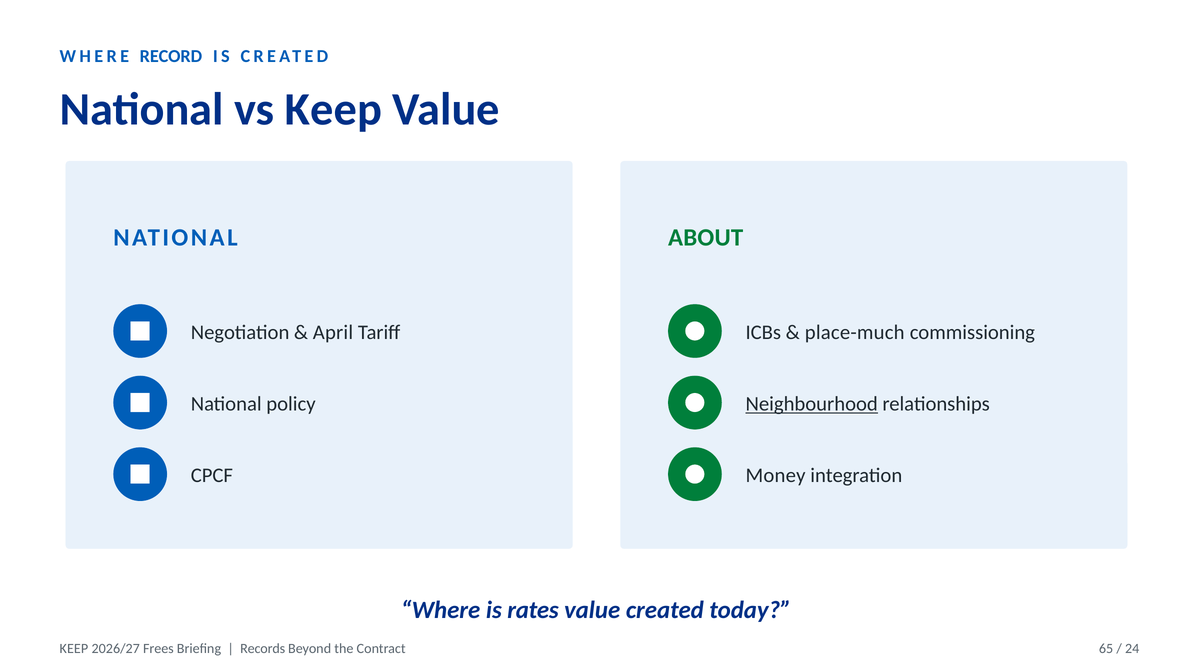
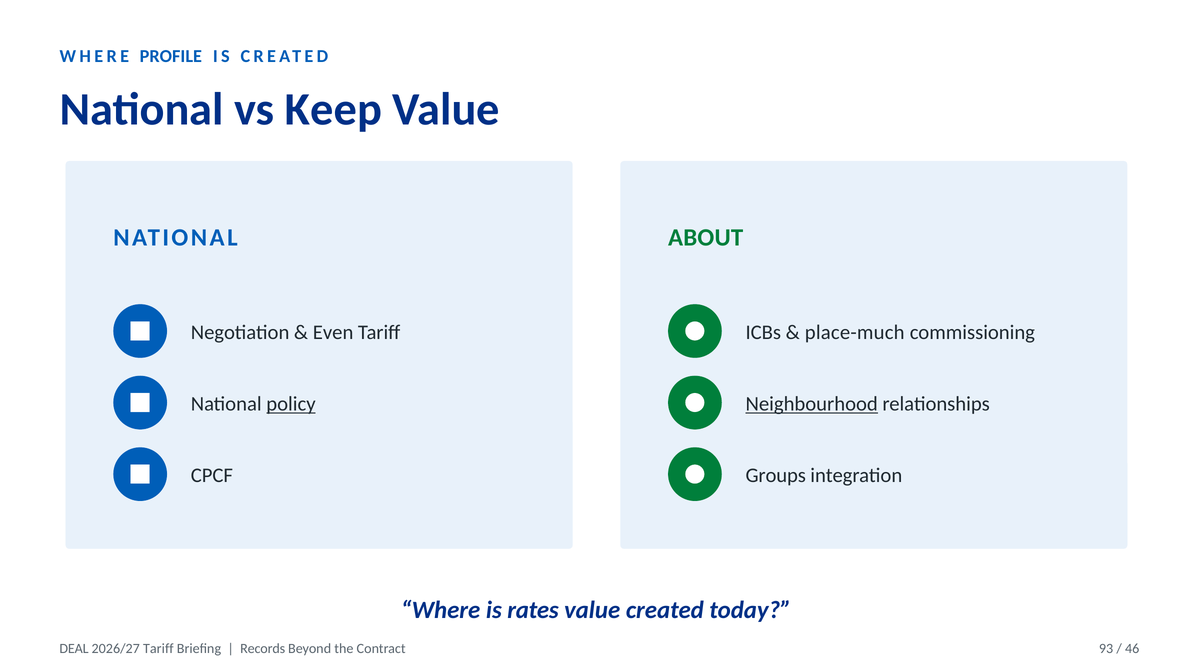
RECORD: RECORD -> PROFILE
April: April -> Even
policy underline: none -> present
Money: Money -> Groups
KEEP at (74, 649): KEEP -> DEAL
2026/27 Frees: Frees -> Tariff
65: 65 -> 93
24: 24 -> 46
